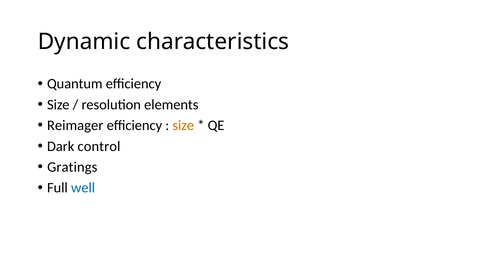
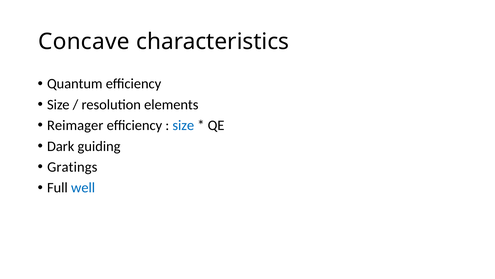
Dynamic: Dynamic -> Concave
size at (183, 125) colour: orange -> blue
control: control -> guiding
